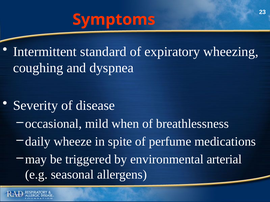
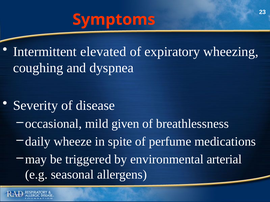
standard: standard -> elevated
when: when -> given
